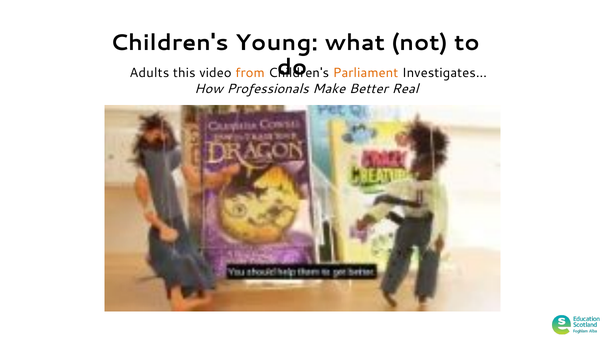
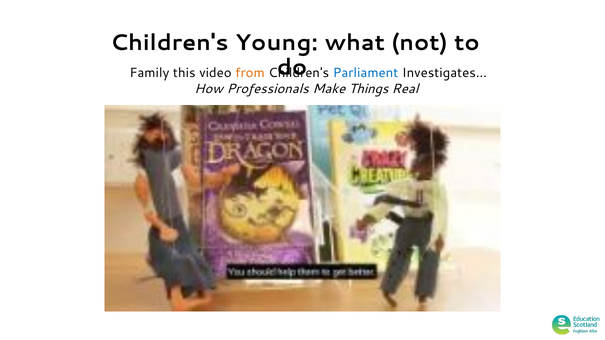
Adults: Adults -> Family
Parliament colour: orange -> blue
Better: Better -> Things
